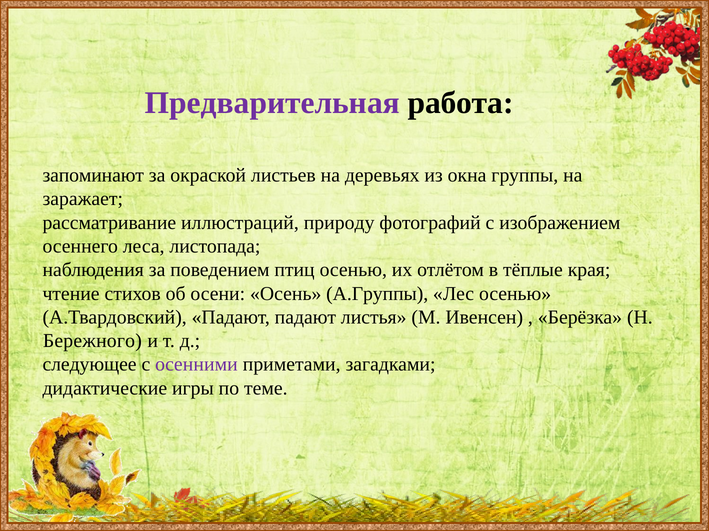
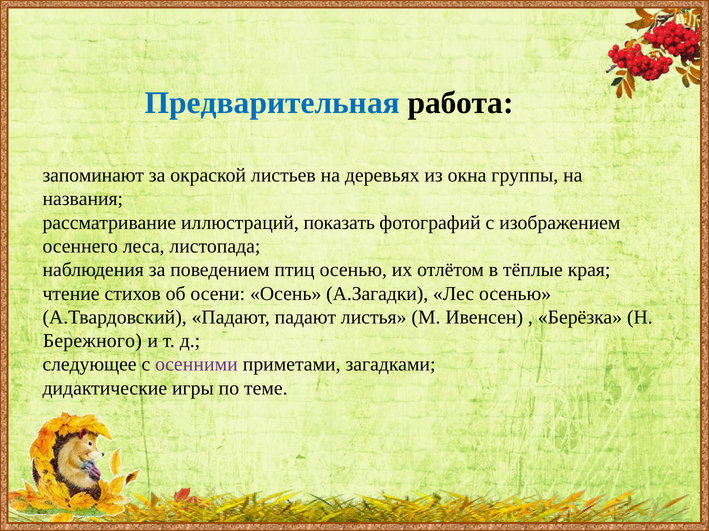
Предварительная colour: purple -> blue
заражает: заражает -> названия
природу: природу -> показать
А.Группы: А.Группы -> А.Загадки
